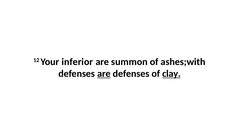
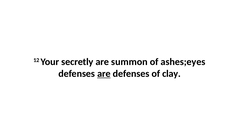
inferior: inferior -> secretly
ashes;with: ashes;with -> ashes;eyes
clay underline: present -> none
